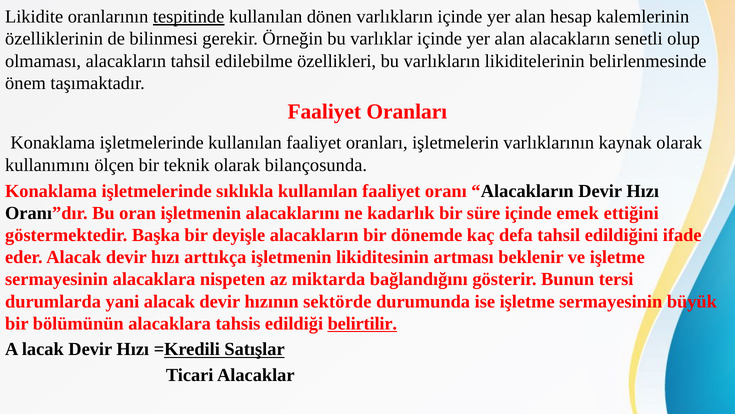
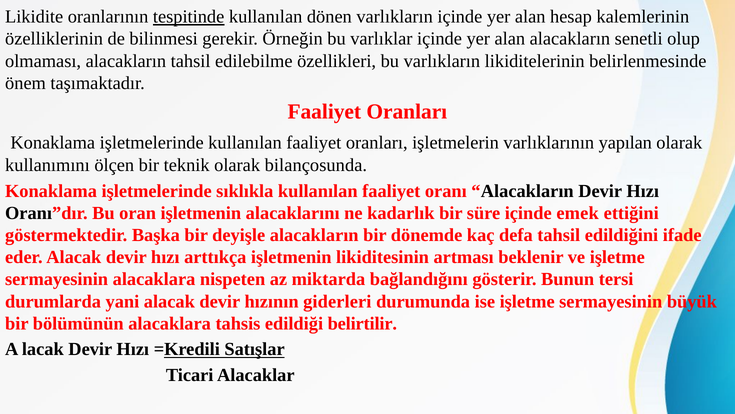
kaynak: kaynak -> yapılan
sektörde: sektörde -> giderleri
belirtilir underline: present -> none
